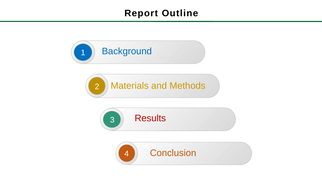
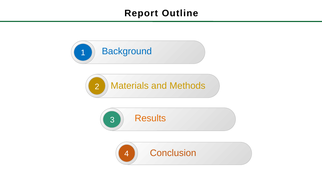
Results colour: red -> orange
